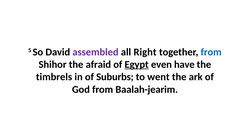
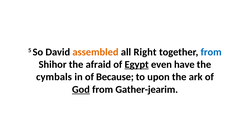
assembled colour: purple -> orange
timbrels: timbrels -> cymbals
Suburbs: Suburbs -> Because
went: went -> upon
God underline: none -> present
Baalah-jearim: Baalah-jearim -> Gather-jearim
